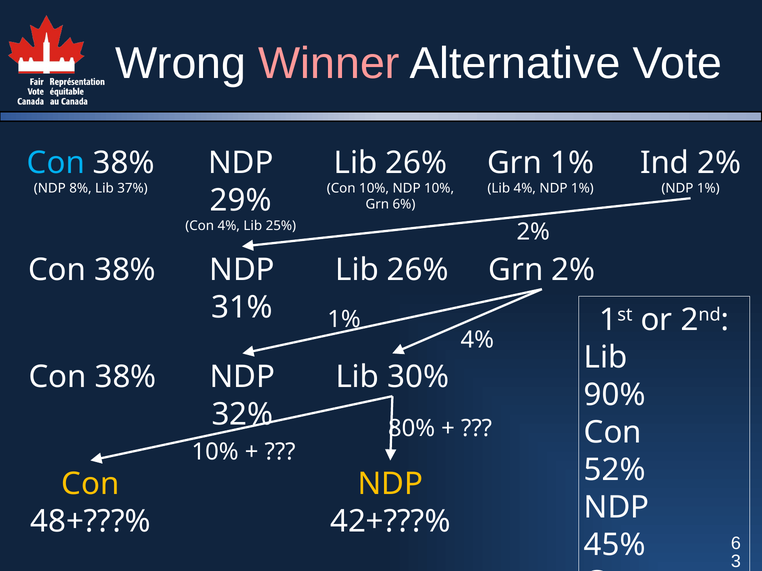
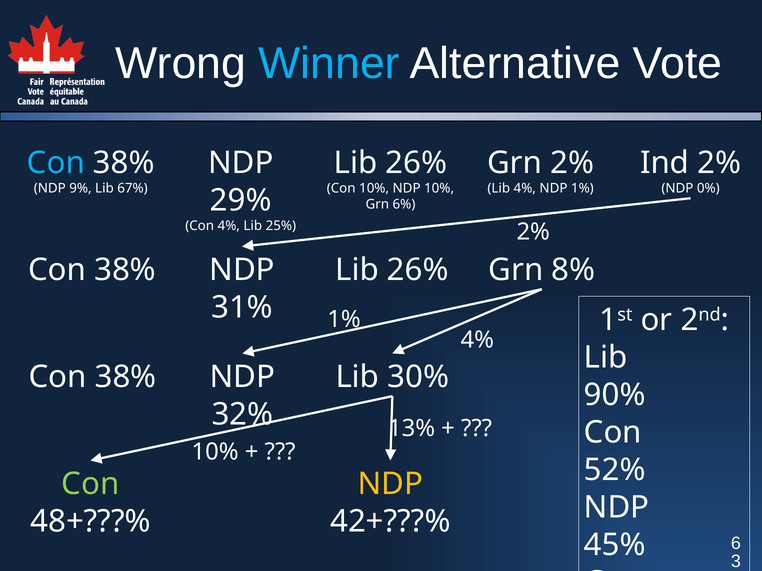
Winner colour: pink -> light blue
Grn 1%: 1% -> 2%
8%: 8% -> 9%
37%: 37% -> 67%
1% at (708, 189): 1% -> 0%
2% at (573, 270): 2% -> 8%
80%: 80% -> 13%
Con at (90, 484) colour: yellow -> light green
